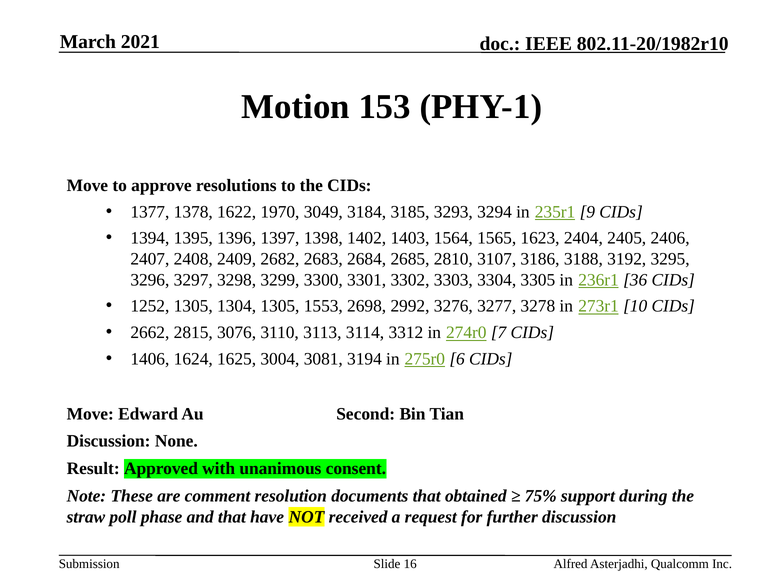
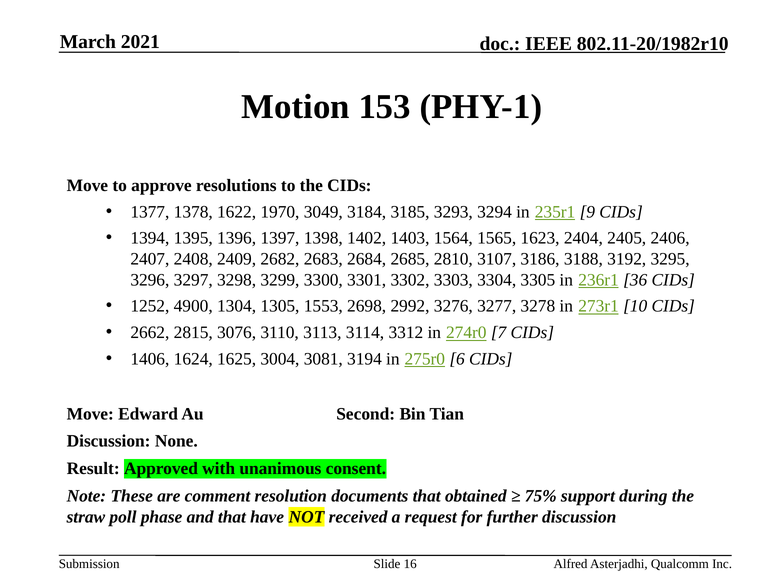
1252 1305: 1305 -> 4900
